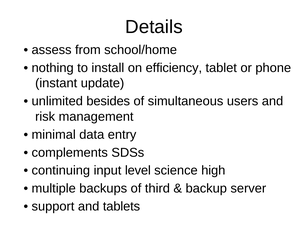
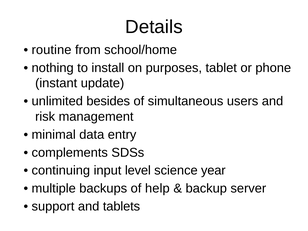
assess: assess -> routine
efficiency: efficiency -> purposes
high: high -> year
third: third -> help
